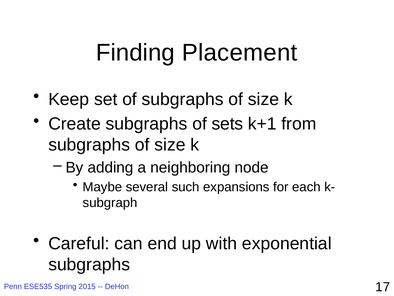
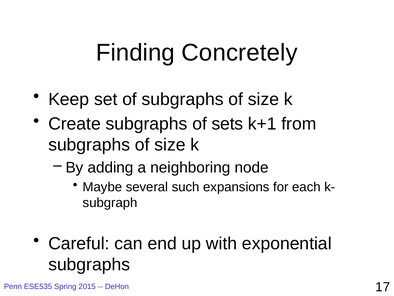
Placement: Placement -> Concretely
